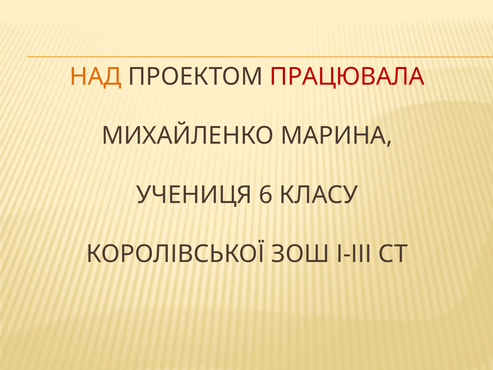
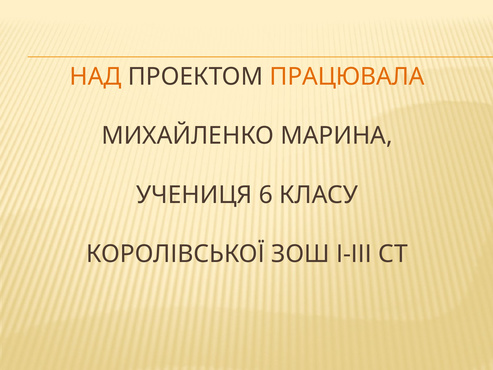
ПРАЦЮВАЛА colour: red -> orange
